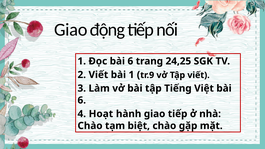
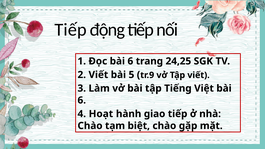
Giao at (71, 30): Giao -> Tiếp
bài 1: 1 -> 5
